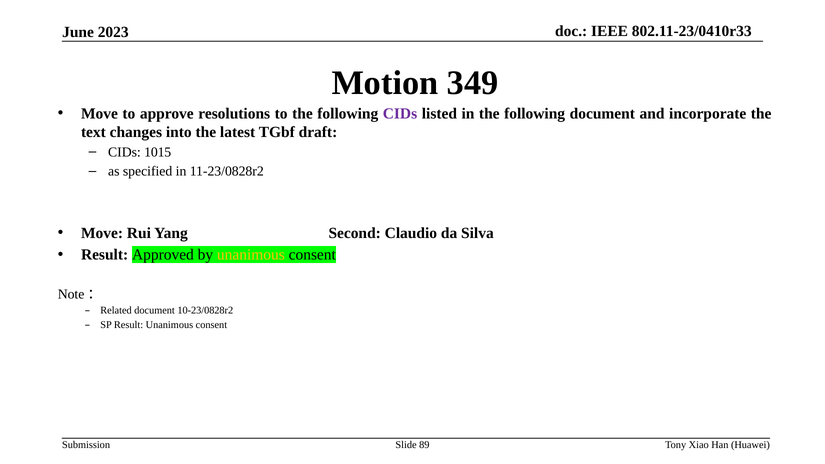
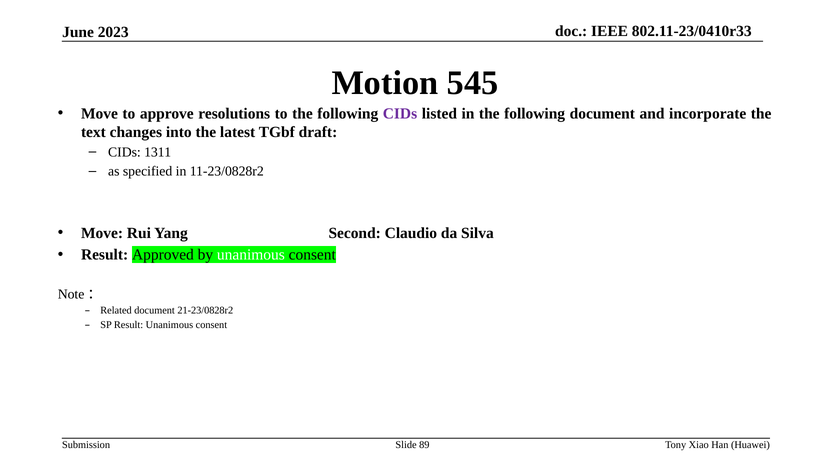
349: 349 -> 545
1015: 1015 -> 1311
unanimous at (251, 255) colour: yellow -> white
10-23/0828r2: 10-23/0828r2 -> 21-23/0828r2
